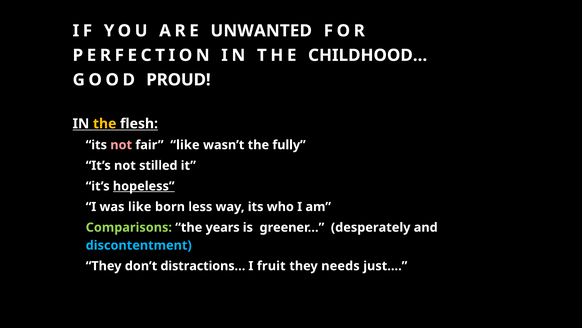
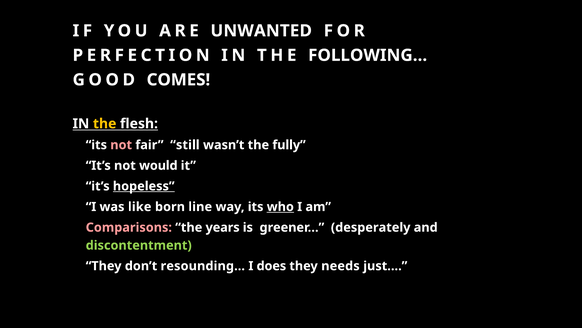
CHILDHOOD…: CHILDHOOD… -> FOLLOWING…
PROUD: PROUD -> COMES
fair like: like -> still
stilled: stilled -> would
less: less -> line
who underline: none -> present
Comparisons colour: light green -> pink
discontentment colour: light blue -> light green
distractions…: distractions… -> resounding…
fruit: fruit -> does
